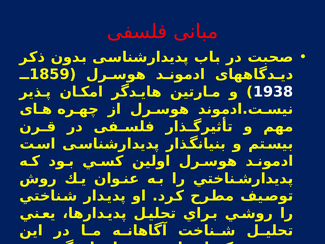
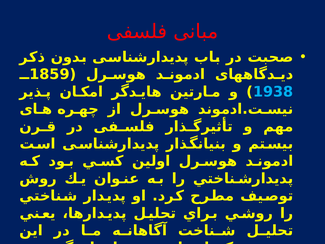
1938 colour: white -> light blue
